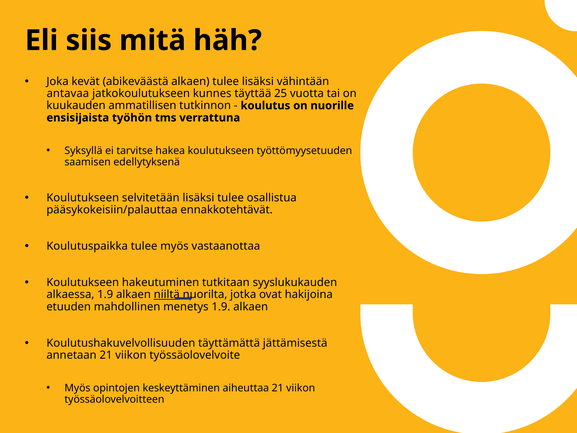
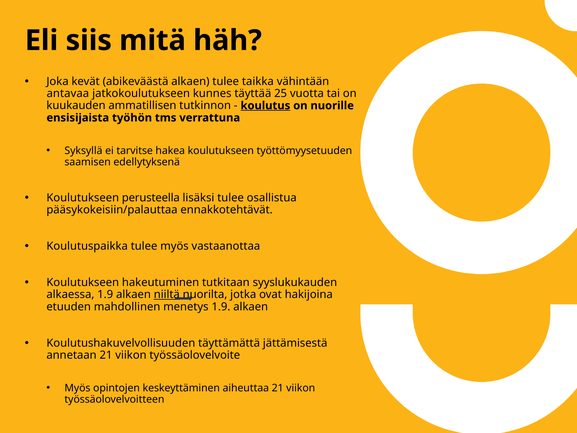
tulee lisäksi: lisäksi -> taikka
koulutus underline: none -> present
selvitetään: selvitetään -> perusteella
